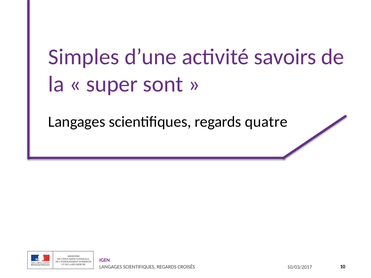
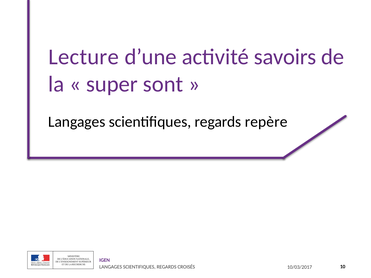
Simples: Simples -> Lecture
quatre: quatre -> repère
